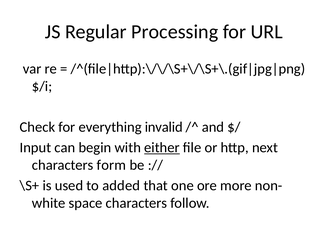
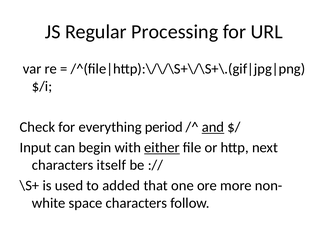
invalid: invalid -> period
and underline: none -> present
form: form -> itself
